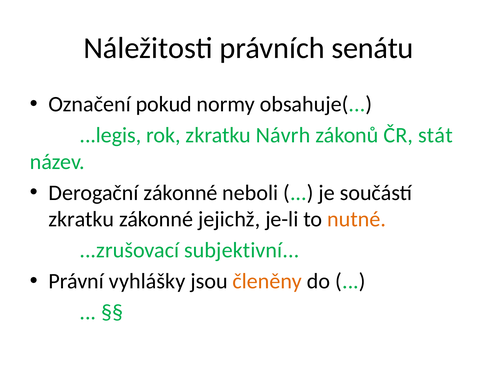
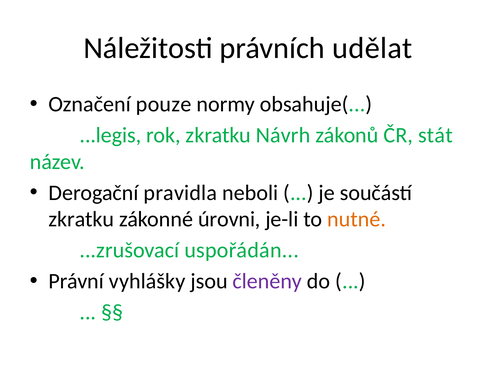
senátu: senátu -> udělat
pokud: pokud -> pouze
Derogační zákonné: zákonné -> pravidla
jejichž: jejichž -> úrovni
subjektivní: subjektivní -> uspořádán
členěny colour: orange -> purple
